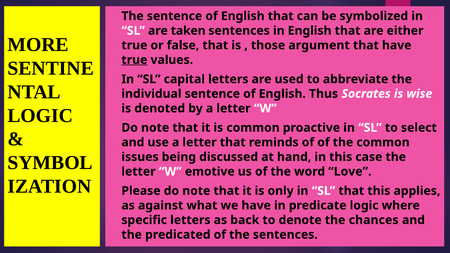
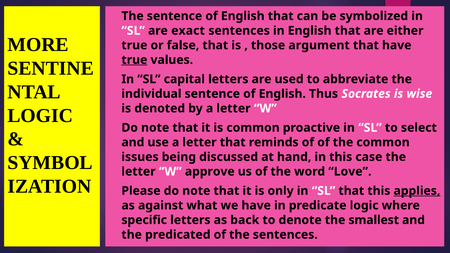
taken: taken -> exact
emotive: emotive -> approve
applies underline: none -> present
chances: chances -> smallest
